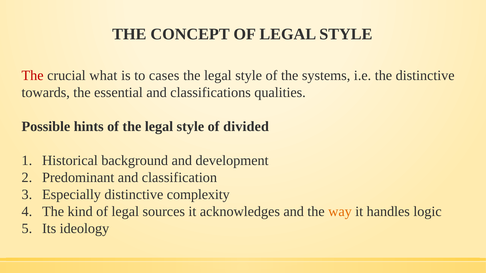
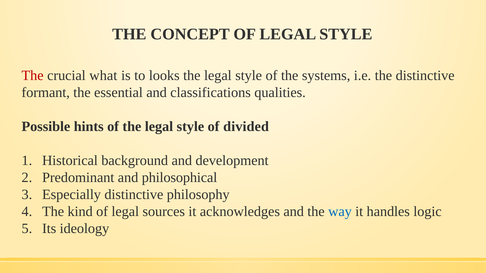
cases: cases -> looks
towards: towards -> formant
classification: classification -> philosophical
complexity: complexity -> philosophy
way colour: orange -> blue
